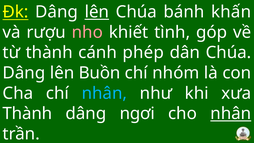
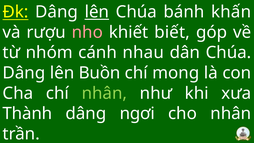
tình: tình -> biết
từ thành: thành -> nhóm
phép: phép -> nhau
nhóm: nhóm -> mong
nhân at (104, 93) colour: light blue -> light green
nhân at (231, 114) underline: present -> none
